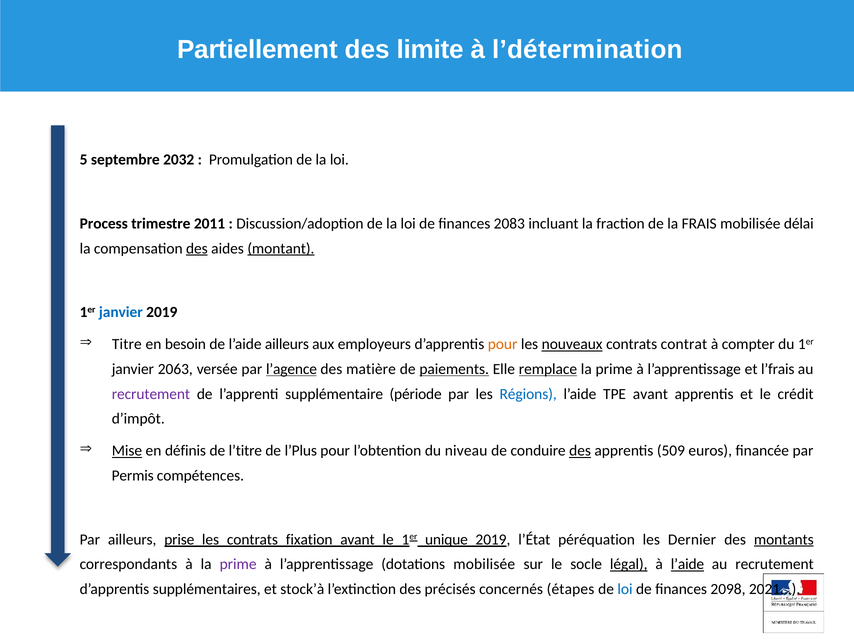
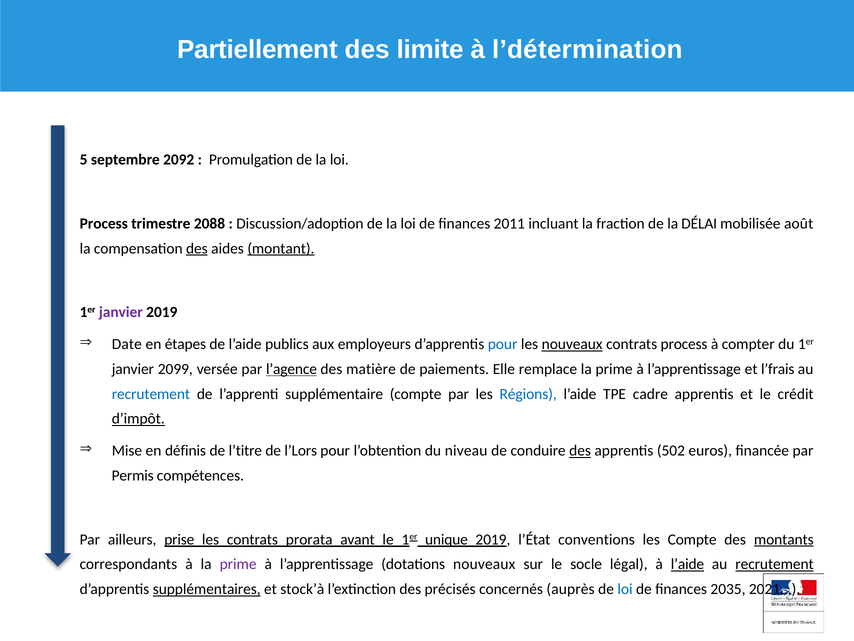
2032: 2032 -> 2092
2011: 2011 -> 2088
2083: 2083 -> 2011
FRAIS: FRAIS -> DÉLAI
délai: délai -> août
janvier at (121, 312) colour: blue -> purple
Titre: Titre -> Date
besoin: besoin -> étapes
l’aide ailleurs: ailleurs -> publics
pour at (503, 344) colour: orange -> blue
contrats contrat: contrat -> process
2063: 2063 -> 2099
paiements underline: present -> none
remplace underline: present -> none
recrutement at (151, 394) colour: purple -> blue
supplémentaire période: période -> compte
TPE avant: avant -> cadre
d’impôt underline: none -> present
Mise underline: present -> none
l’Plus: l’Plus -> l’Lors
509: 509 -> 502
fixation: fixation -> prorata
péréquation: péréquation -> conventions
les Dernier: Dernier -> Compte
dotations mobilisée: mobilisée -> nouveaux
légal underline: present -> none
recrutement at (775, 564) underline: none -> present
supplémentaires underline: none -> present
étapes: étapes -> auprès
2098: 2098 -> 2035
